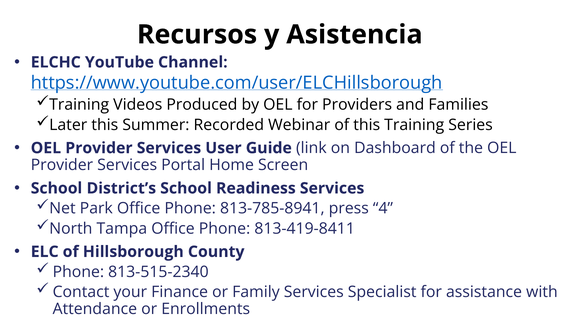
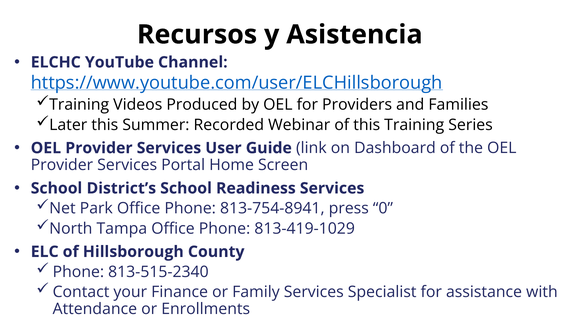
813-785-8941: 813-785-8941 -> 813-754-8941
4: 4 -> 0
813-419-8411: 813-419-8411 -> 813-419-1029
